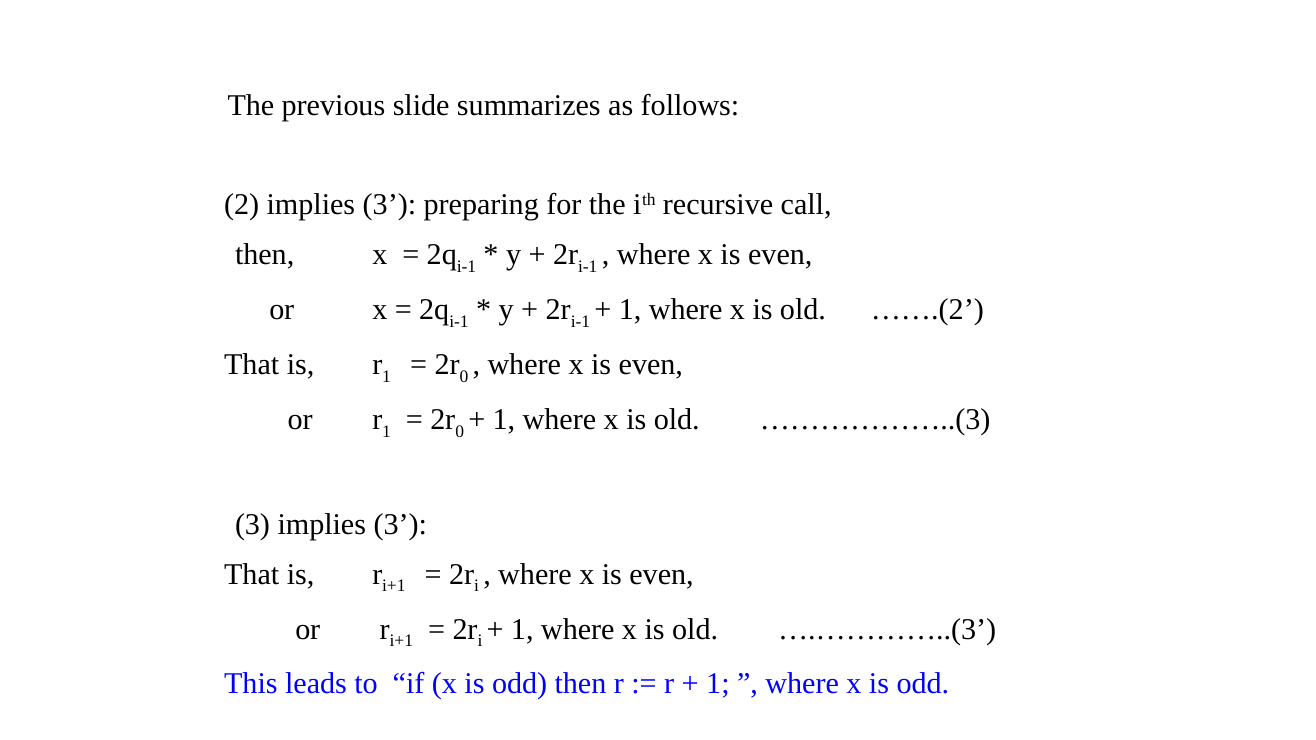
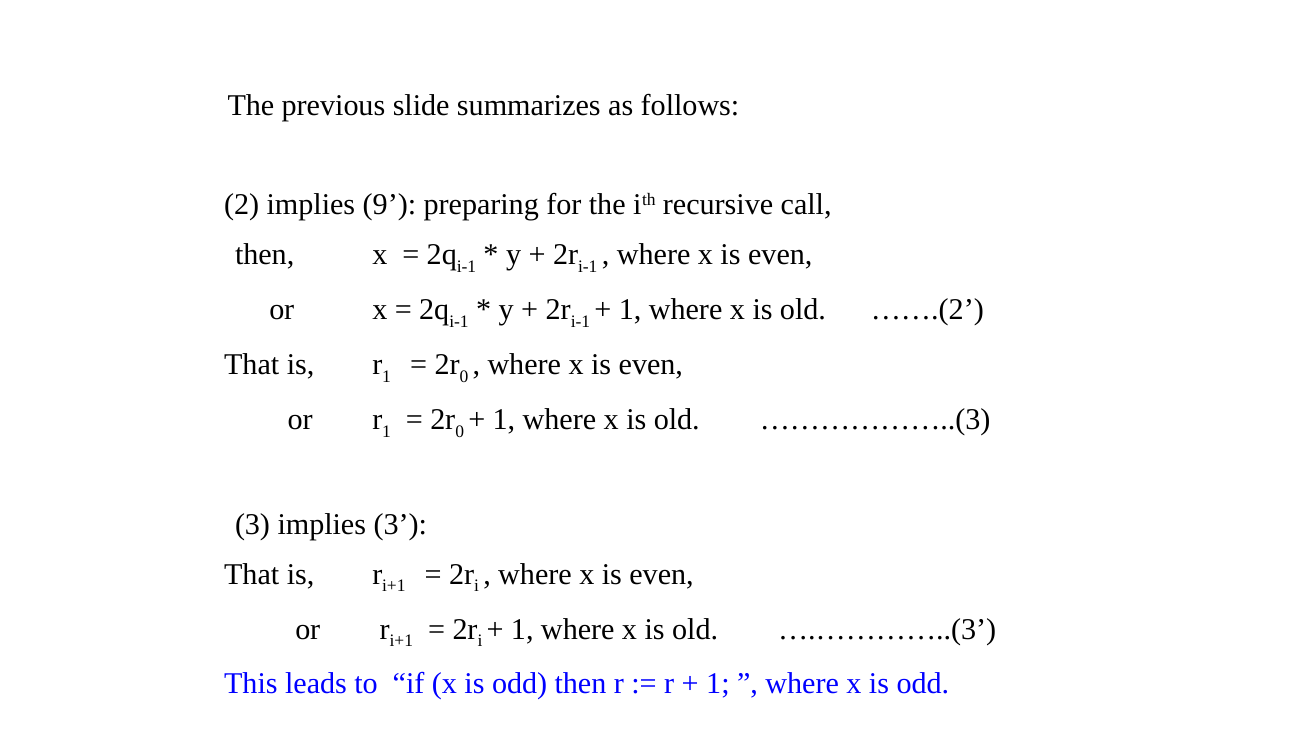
2 implies 3: 3 -> 9
